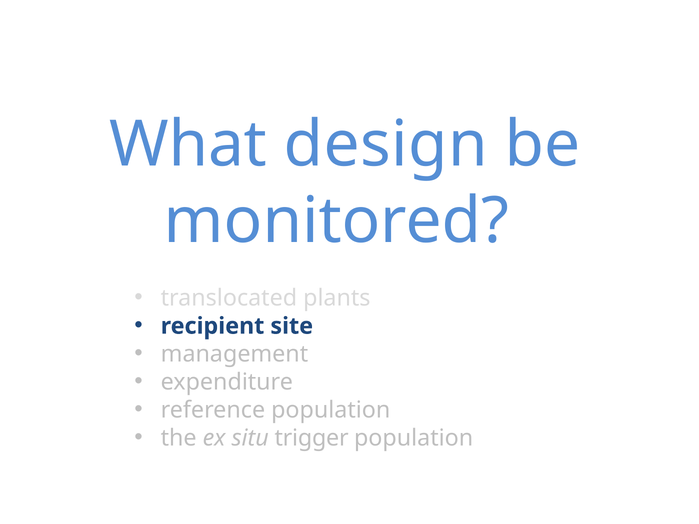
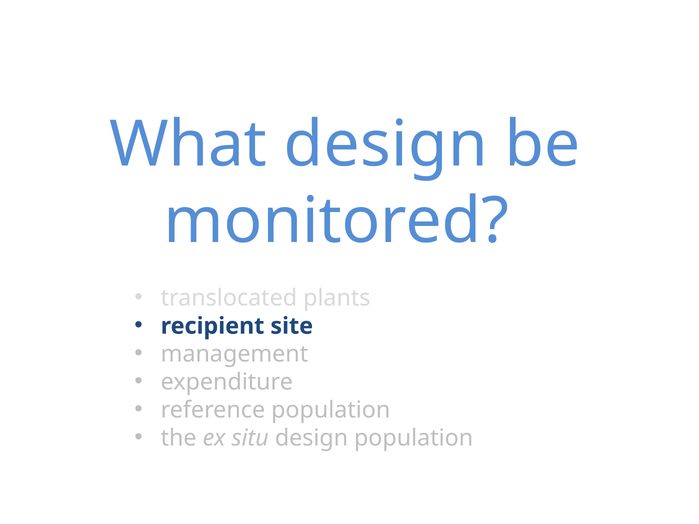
situ trigger: trigger -> design
